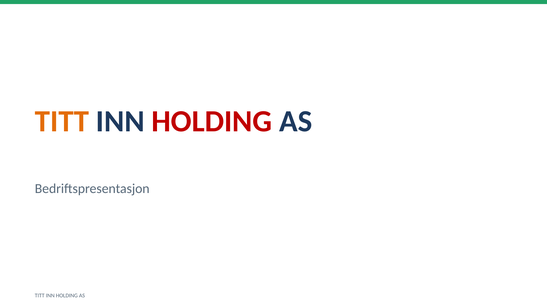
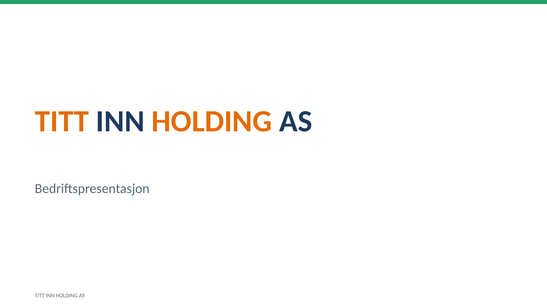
HOLDING at (212, 121) colour: red -> orange
